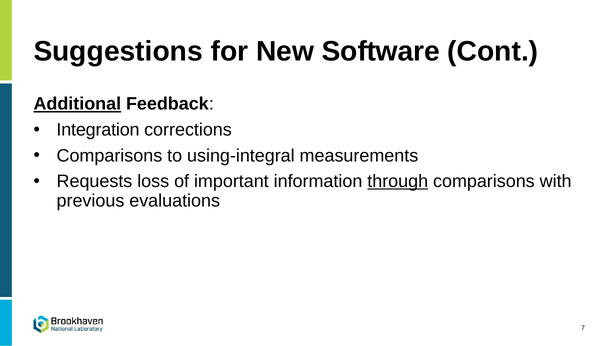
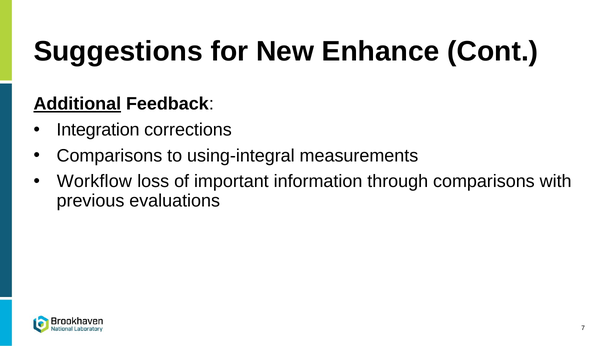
Software: Software -> Enhance
Requests: Requests -> Workflow
through underline: present -> none
